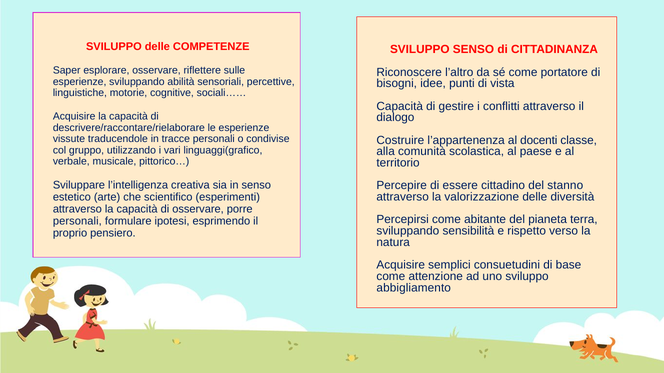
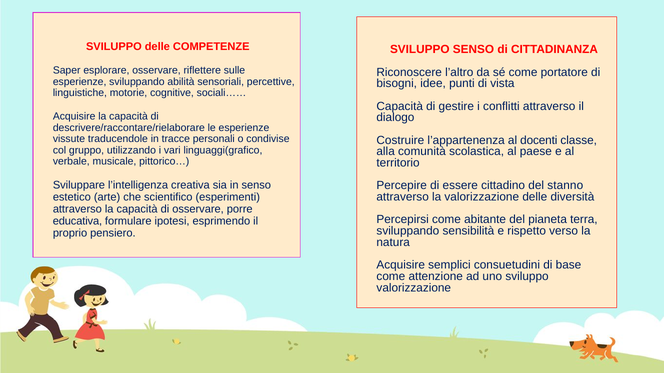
personali at (77, 221): personali -> educativa
abbigliamento at (414, 288): abbigliamento -> valorizzazione
